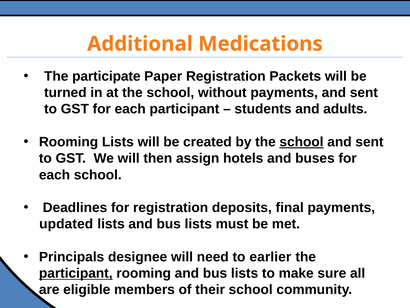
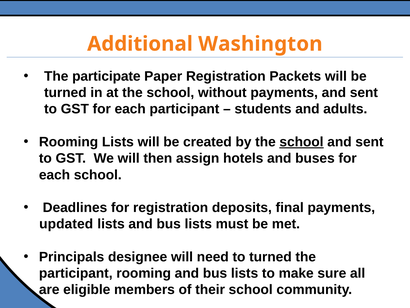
Medications: Medications -> Washington
to earlier: earlier -> turned
participant at (76, 273) underline: present -> none
